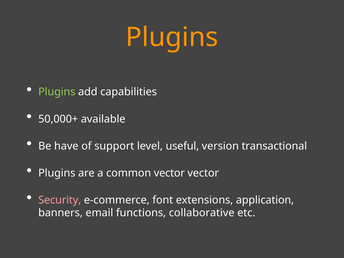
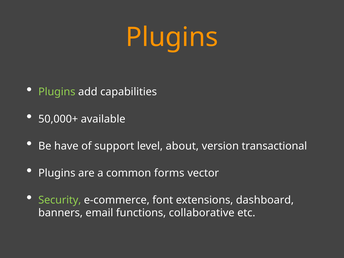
useful: useful -> about
common vector: vector -> forms
Security colour: pink -> light green
application: application -> dashboard
